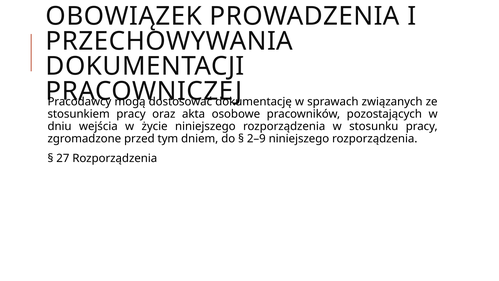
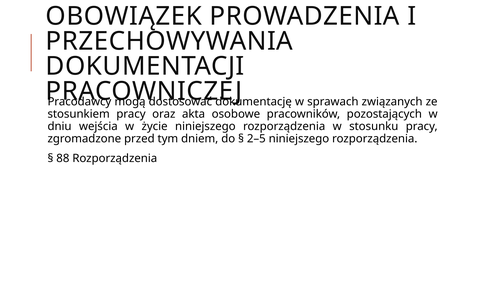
2–9: 2–9 -> 2–5
27: 27 -> 88
